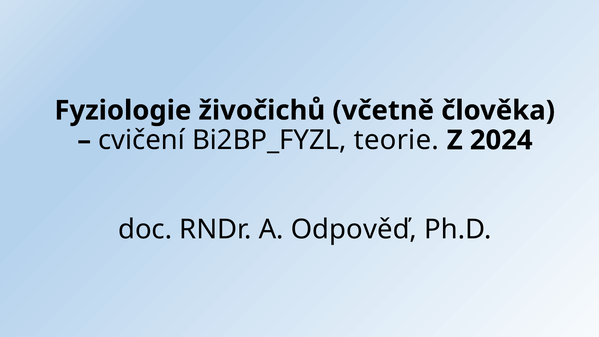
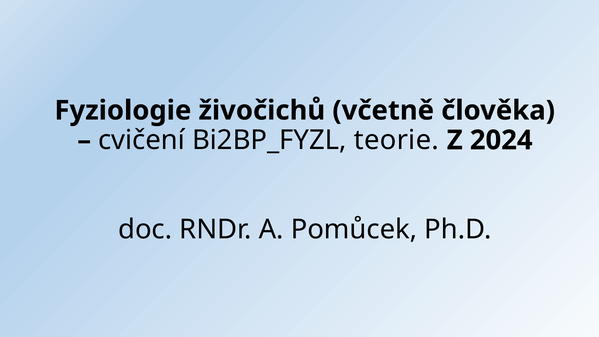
Odpověď: Odpověď -> Pomůcek
